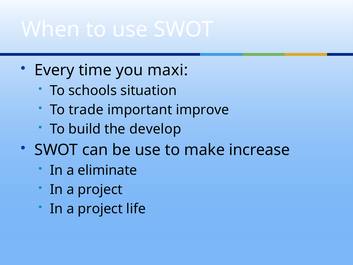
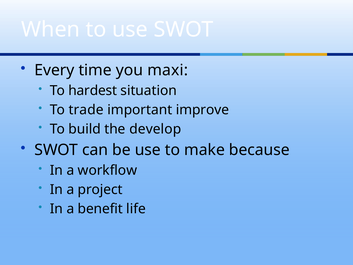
schools: schools -> hardest
increase: increase -> because
eliminate: eliminate -> workflow
project at (100, 209): project -> benefit
